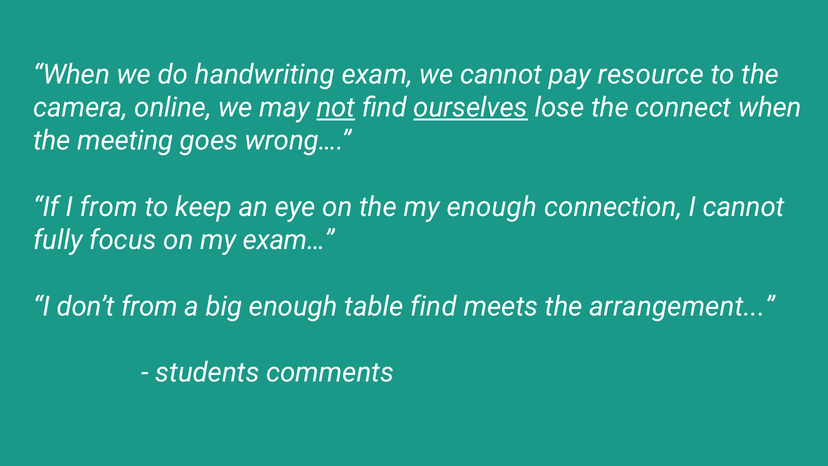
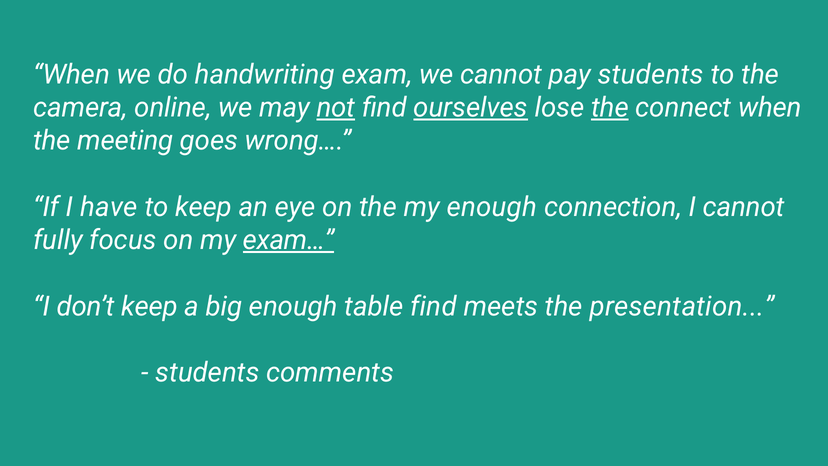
pay resource: resource -> students
the at (610, 108) underline: none -> present
I from: from -> have
exam… underline: none -> present
don’t from: from -> keep
arrangement: arrangement -> presentation
